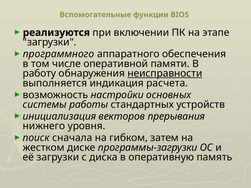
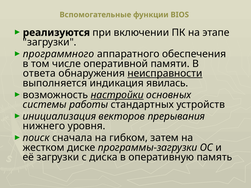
работу: работу -> ответа
расчета: расчета -> явилась
настройки underline: none -> present
